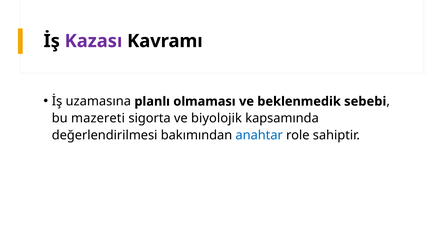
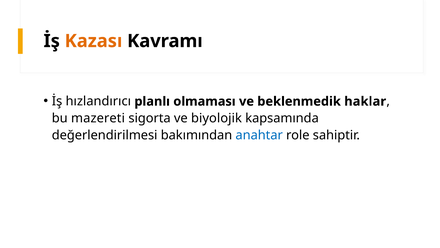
Kazası colour: purple -> orange
uzamasına: uzamasına -> hızlandırıcı
sebebi: sebebi -> haklar
